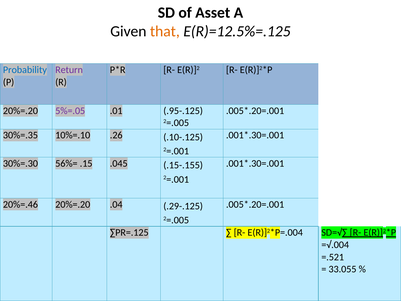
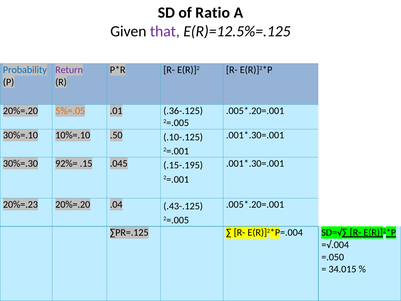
Asset: Asset -> Ratio
that colour: orange -> purple
5%=.05 colour: purple -> orange
.95-.125: .95-.125 -> .36-.125
30%=.35: 30%=.35 -> 30%=.10
.26: .26 -> .50
56%=: 56%= -> 92%=
.15-.155: .15-.155 -> .15-.195
20%=.46: 20%=.46 -> 20%=.23
.29-.125: .29-.125 -> .43-.125
=.521: =.521 -> =.050
33.055: 33.055 -> 34.015
